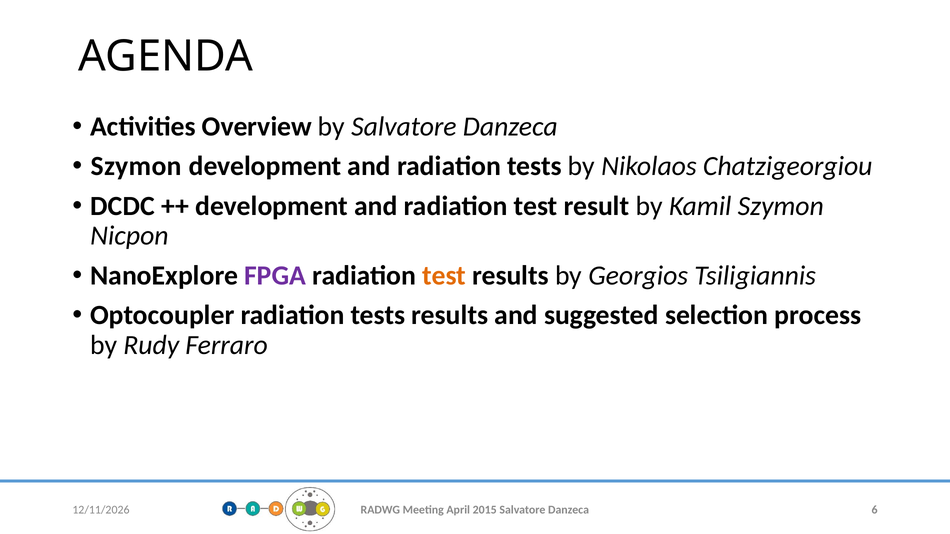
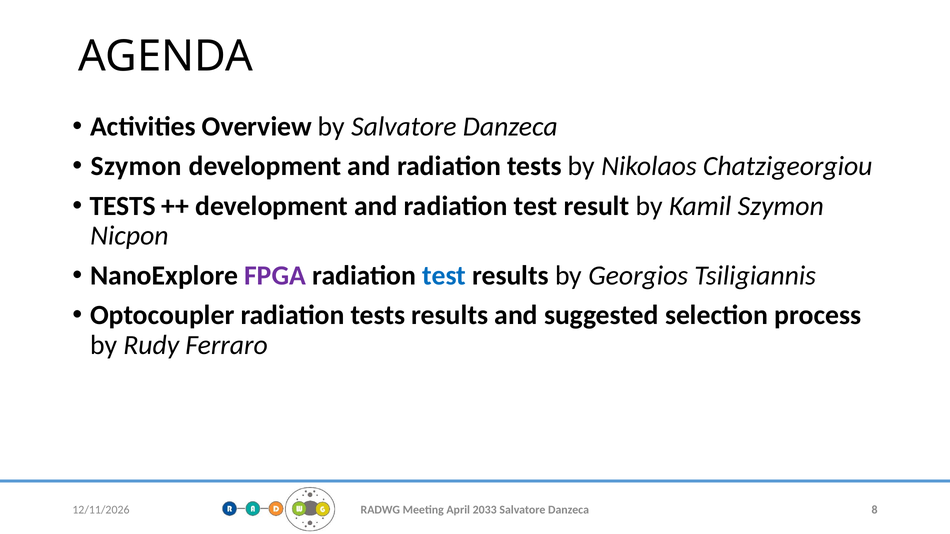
DCDC at (123, 206): DCDC -> TESTS
test at (444, 276) colour: orange -> blue
2015: 2015 -> 2033
6: 6 -> 8
